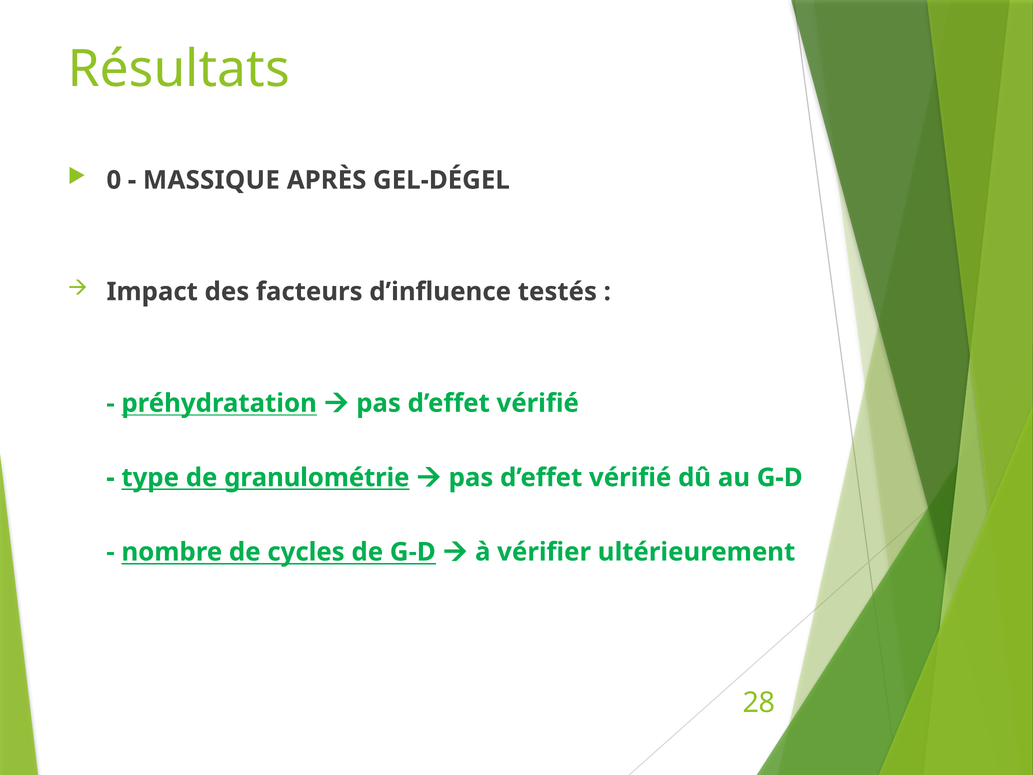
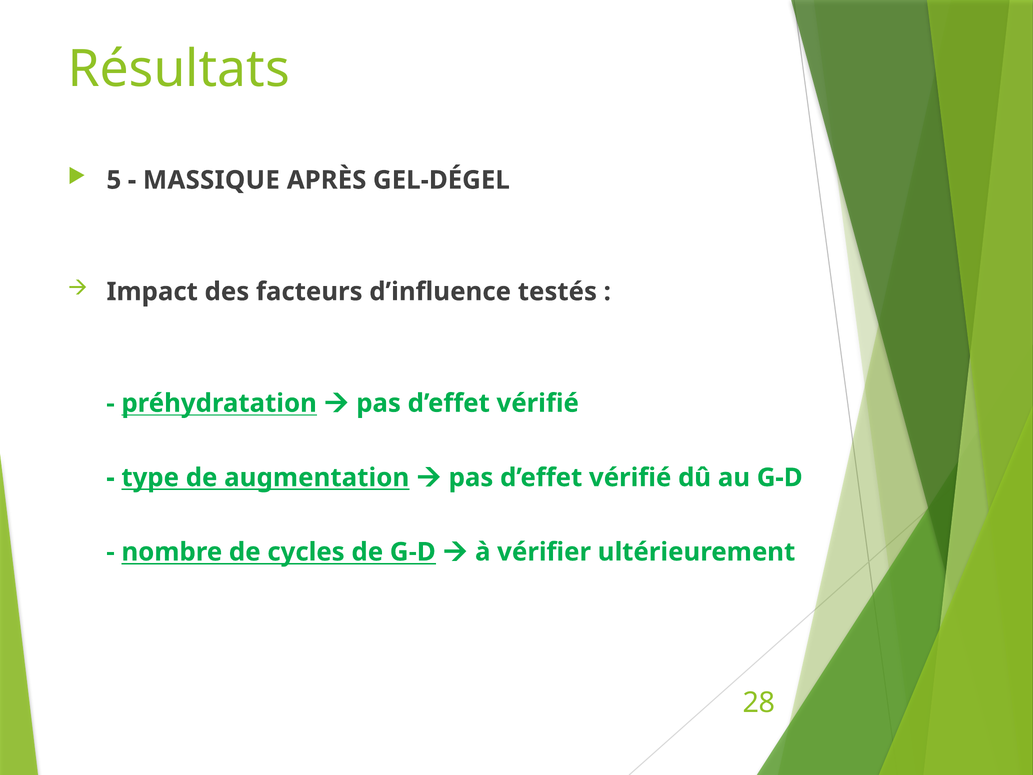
0: 0 -> 5
granulométrie: granulométrie -> augmentation
